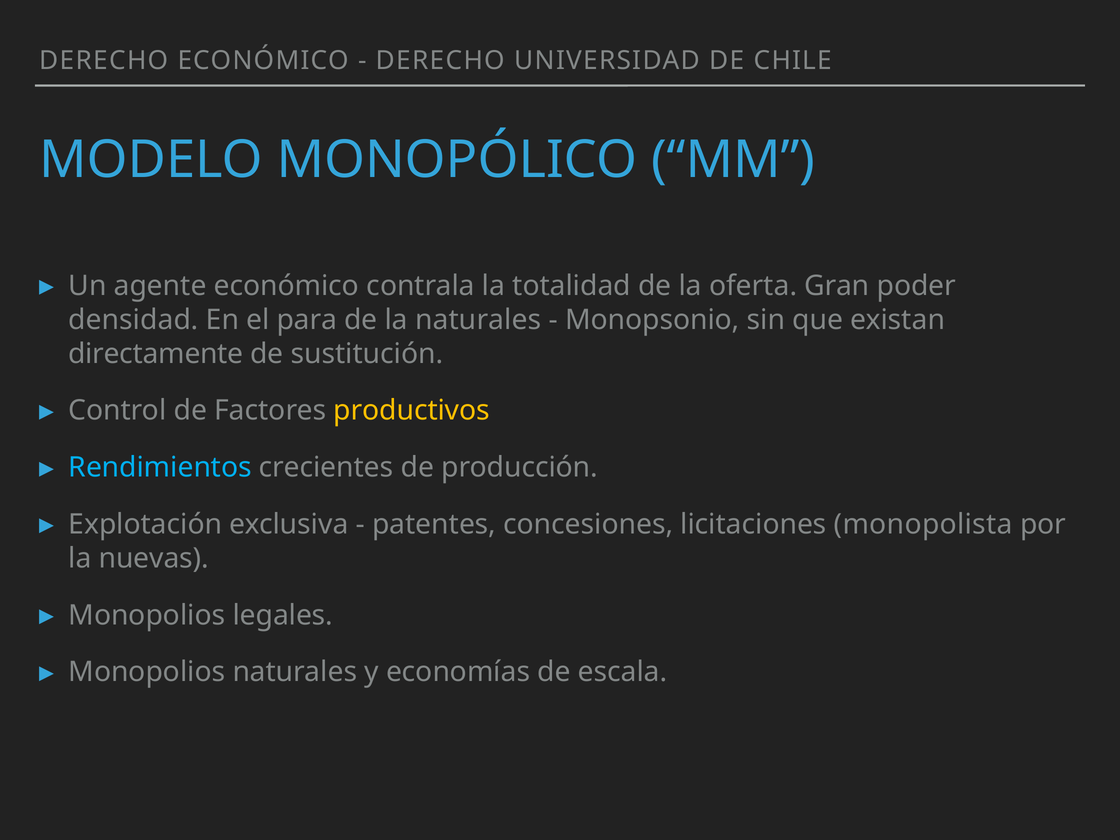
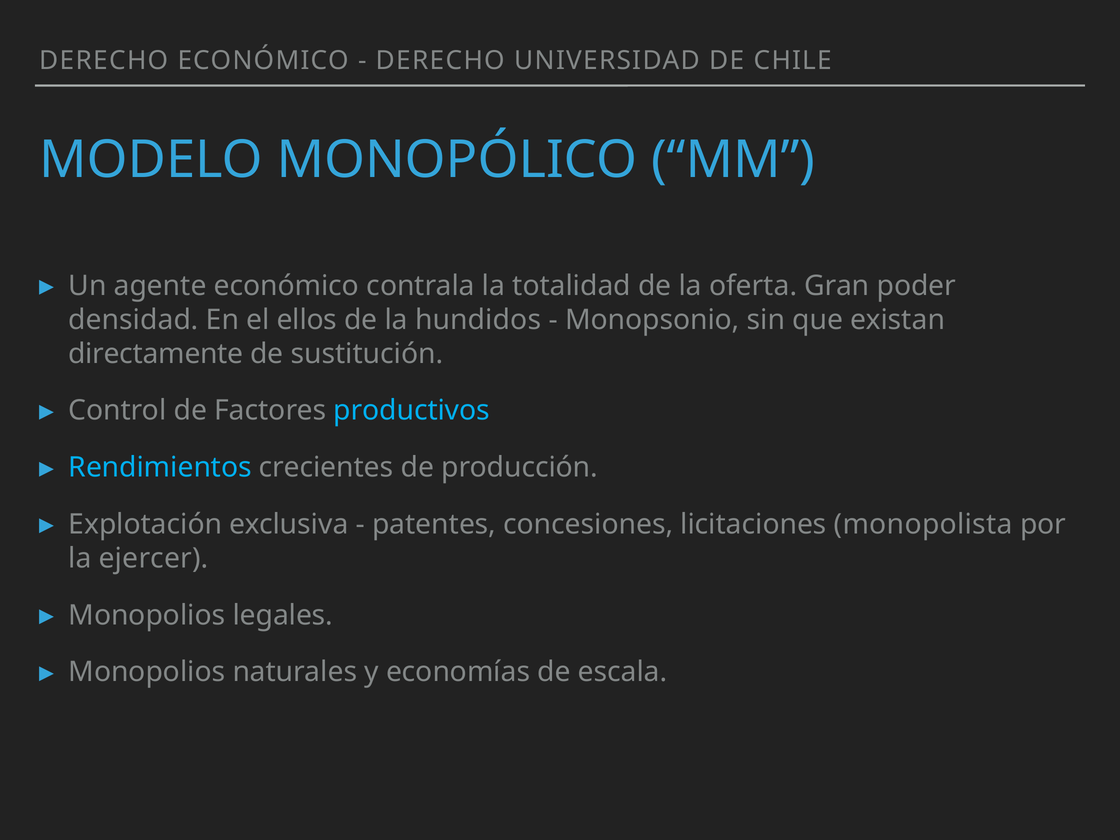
para: para -> ellos
la naturales: naturales -> hundidos
productivos colour: yellow -> light blue
nuevas: nuevas -> ejercer
